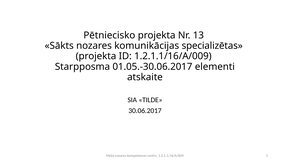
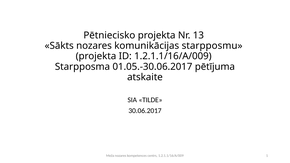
specializētas: specializētas -> starpposmu
elementi: elementi -> pētījuma
